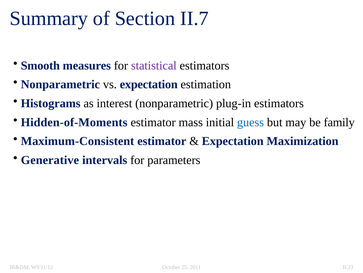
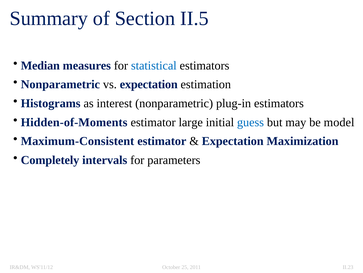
II.7: II.7 -> II.5
Smooth: Smooth -> Median
statistical colour: purple -> blue
mass: mass -> large
family: family -> model
Generative: Generative -> Completely
